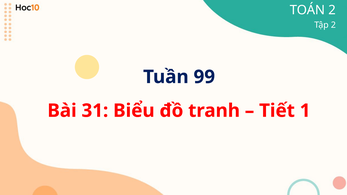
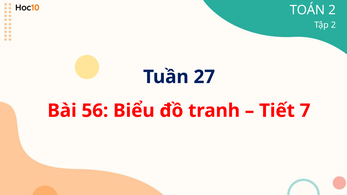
99: 99 -> 27
31: 31 -> 56
1: 1 -> 7
